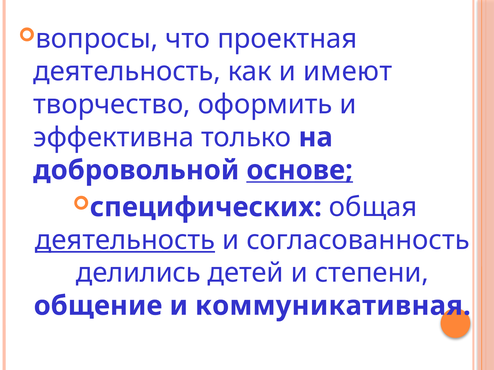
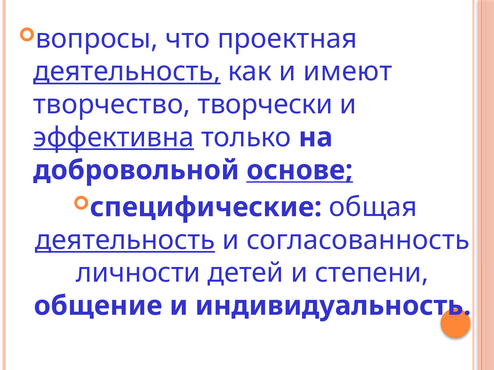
деятельность at (127, 72) underline: none -> present
оформить: оформить -> творчески
эффективна underline: none -> present
специфических: специфических -> специфические
делились: делились -> личности
коммуникативная: коммуникативная -> индивидуальность
